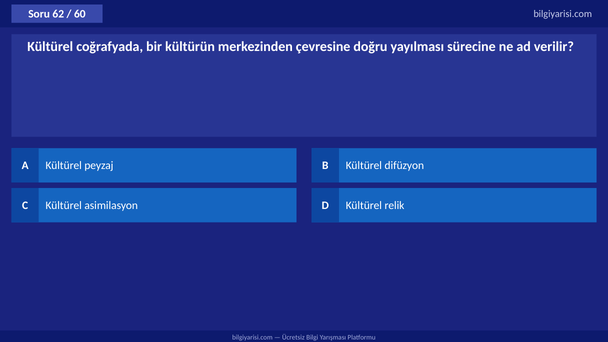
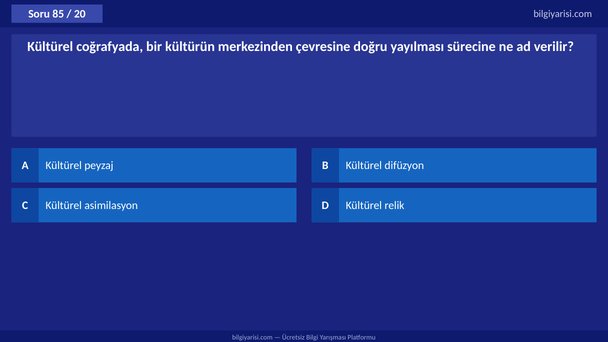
62: 62 -> 85
60: 60 -> 20
